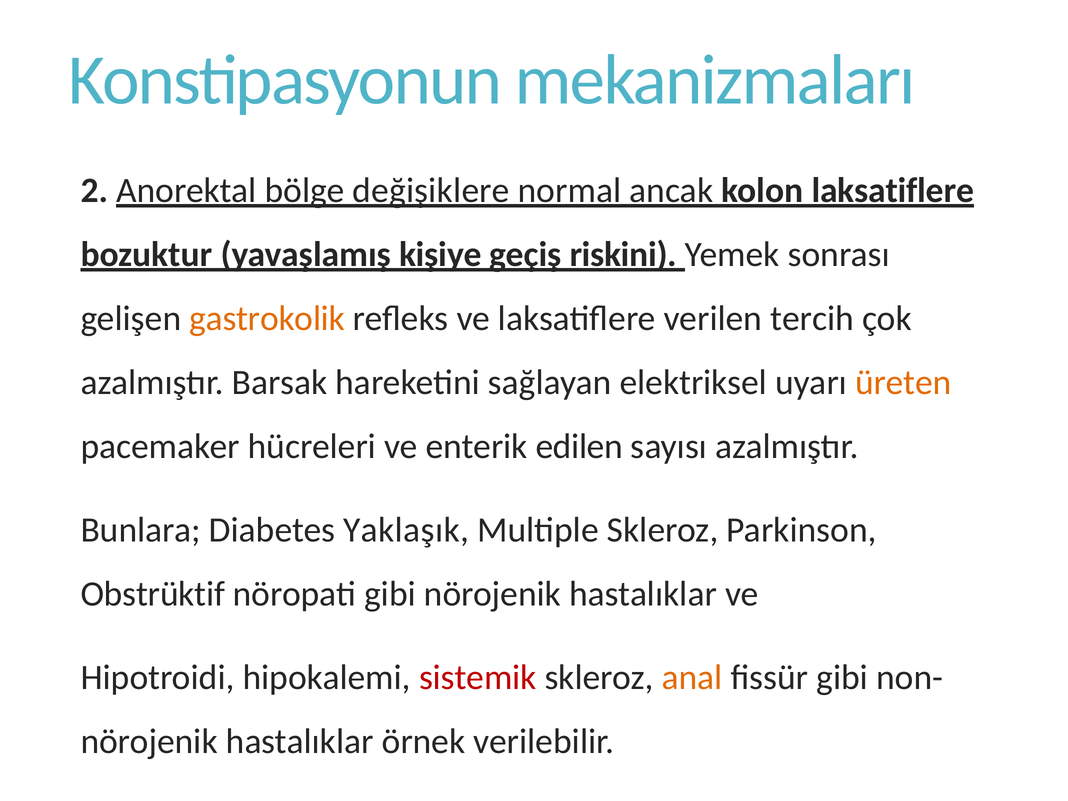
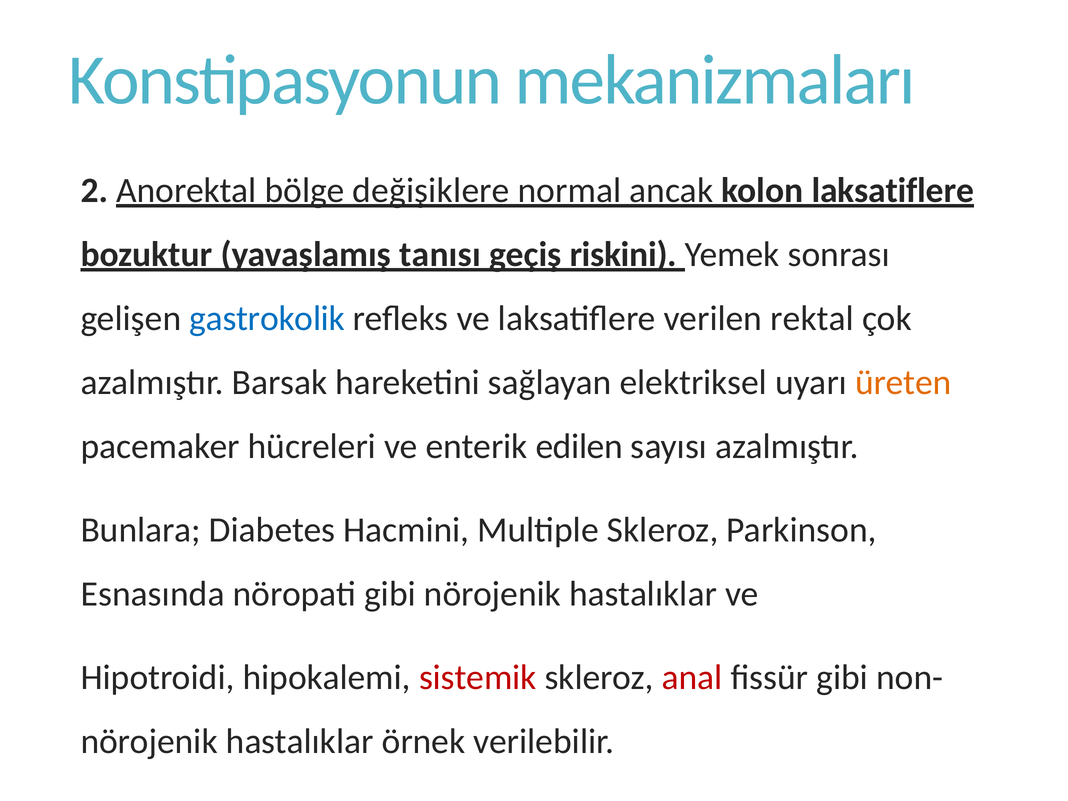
kişiye: kişiye -> tanısı
gastrokolik colour: orange -> blue
tercih: tercih -> rektal
Yaklaşık: Yaklaşık -> Hacmini
Obstrüktif: Obstrüktif -> Esnasında
anal colour: orange -> red
